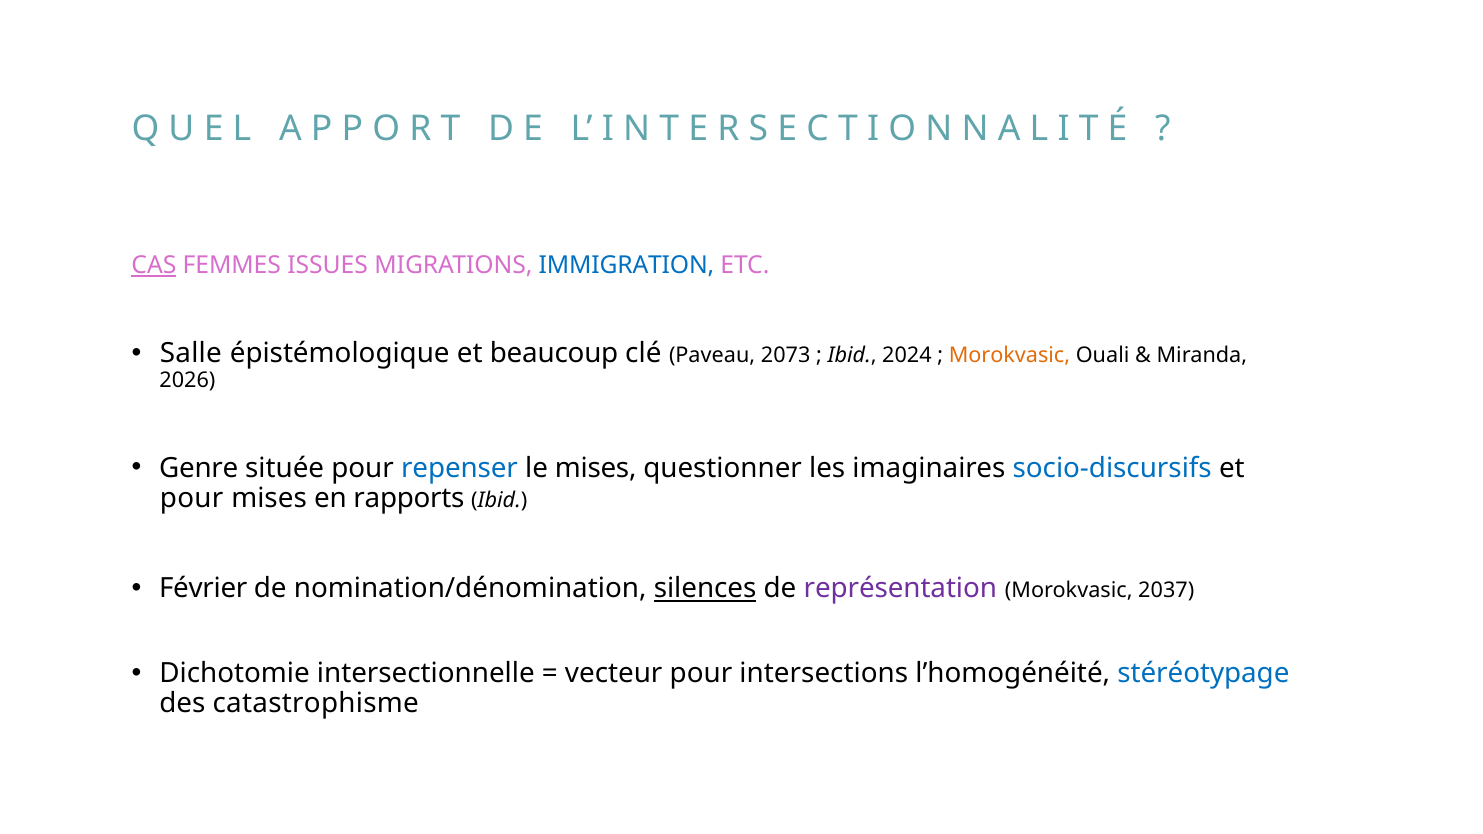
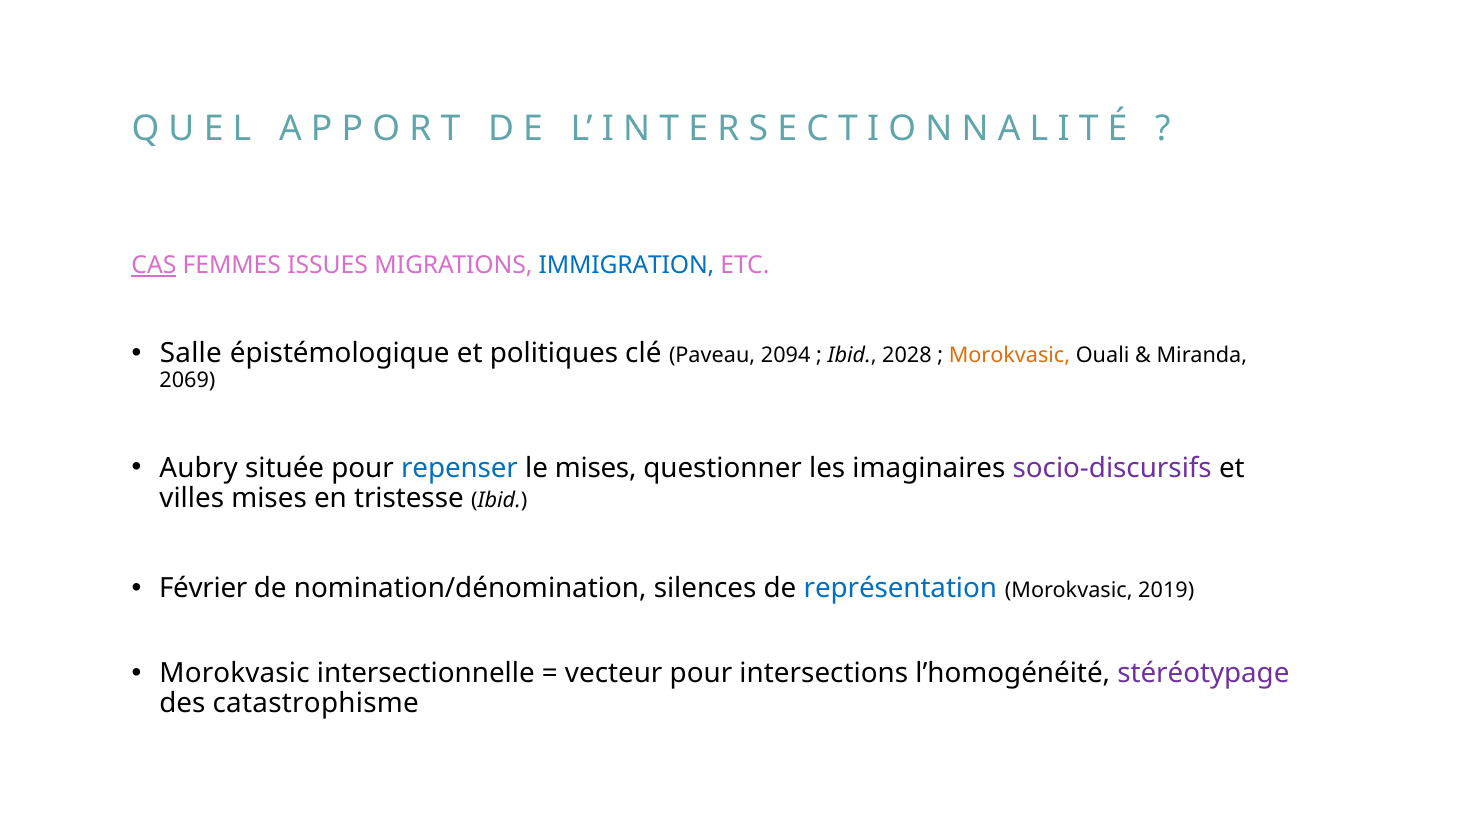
beaucoup: beaucoup -> politiques
2073: 2073 -> 2094
2024: 2024 -> 2028
2026: 2026 -> 2069
Genre: Genre -> Aubry
socio-discursifs colour: blue -> purple
pour at (192, 498): pour -> villes
rapports: rapports -> tristesse
silences underline: present -> none
représentation colour: purple -> blue
2037: 2037 -> 2019
Dichotomie at (235, 673): Dichotomie -> Morokvasic
stéréotypage colour: blue -> purple
